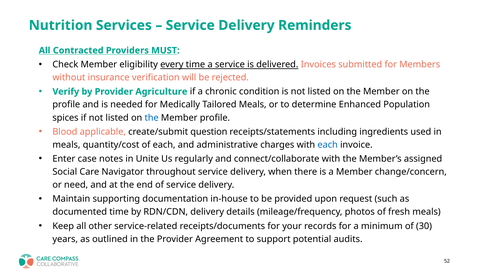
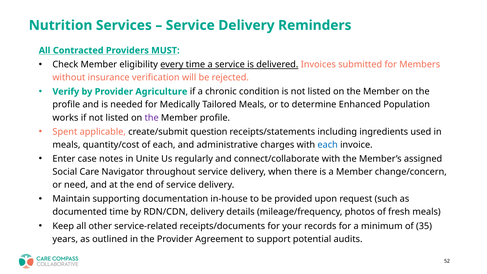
spices: spices -> works
the at (152, 118) colour: blue -> purple
Blood: Blood -> Spent
30: 30 -> 35
